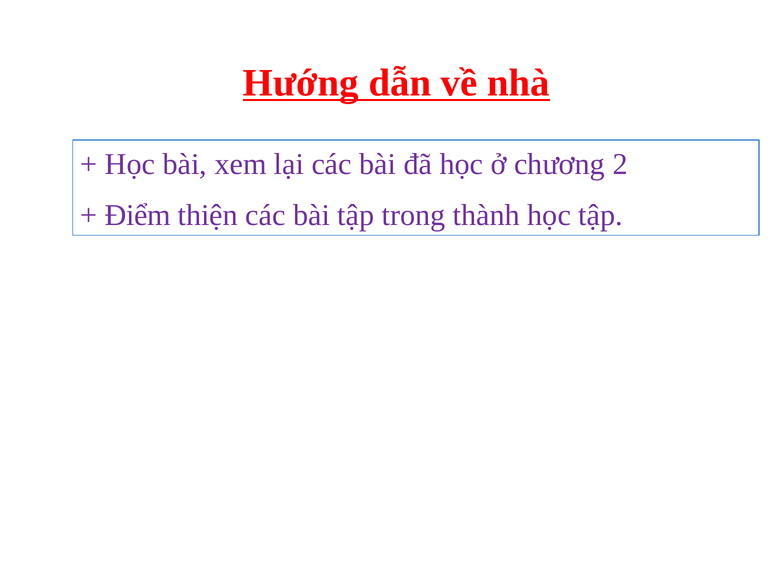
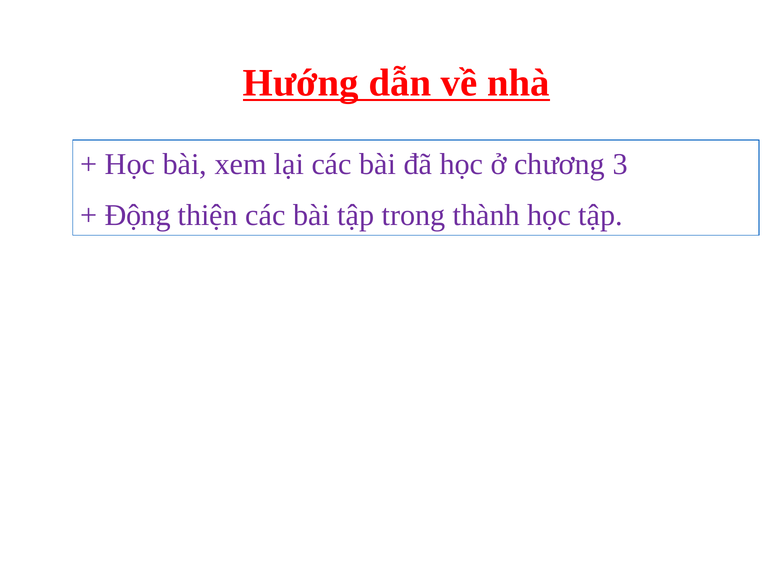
2: 2 -> 3
Điểm: Điểm -> Động
